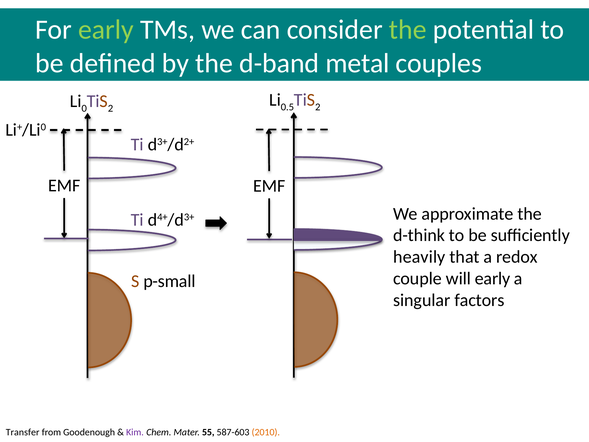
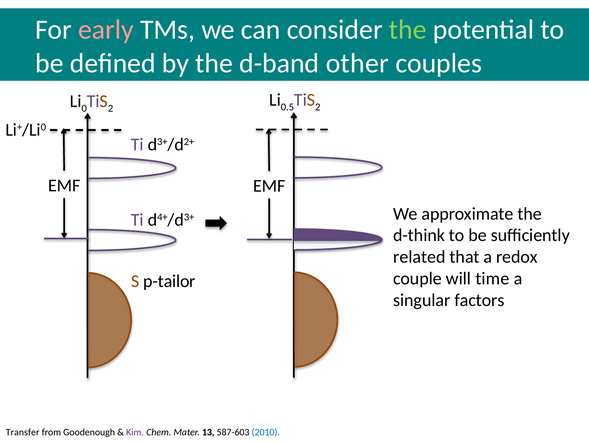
early at (106, 30) colour: light green -> pink
metal: metal -> other
heavily: heavily -> related
will early: early -> time
p-small: p-small -> p-tailor
55: 55 -> 13
2010 colour: orange -> blue
